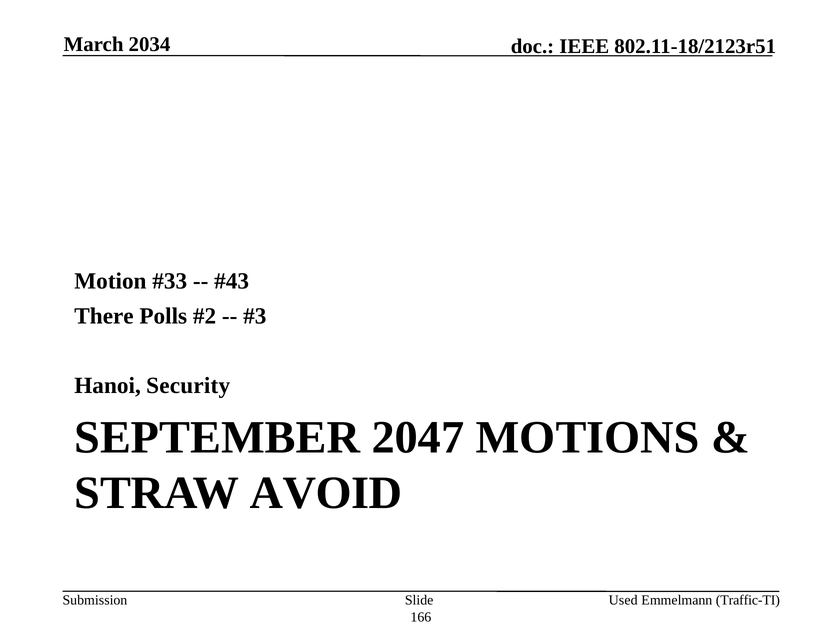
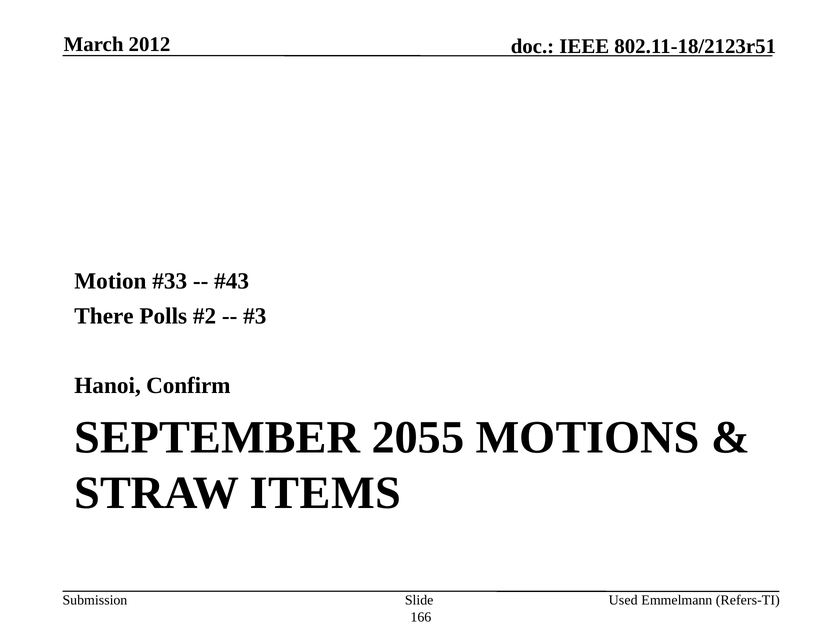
2034: 2034 -> 2012
Security: Security -> Confirm
2047: 2047 -> 2055
AVOID: AVOID -> ITEMS
Traffic-TI: Traffic-TI -> Refers-TI
